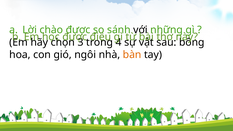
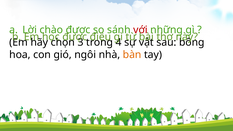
với colour: black -> red
